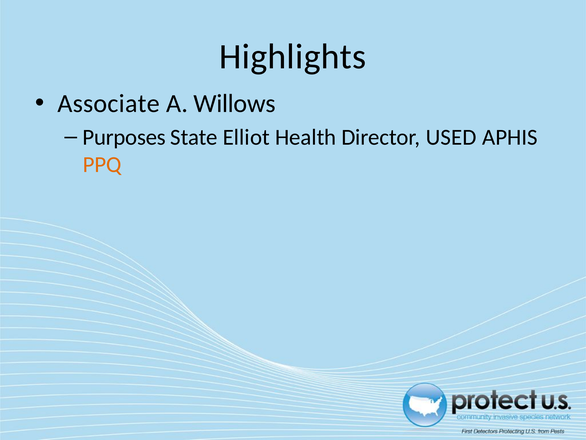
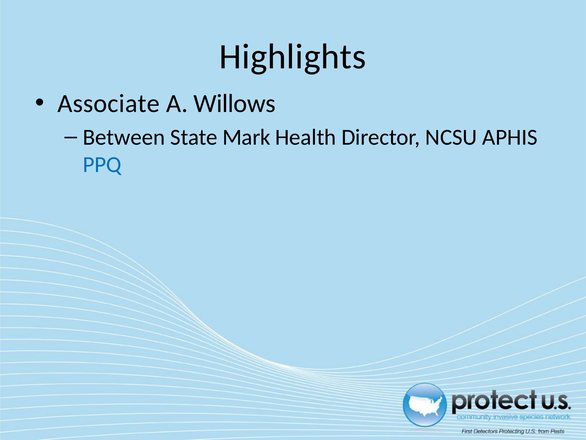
Purposes: Purposes -> Between
Elliot: Elliot -> Mark
USED: USED -> NCSU
PPQ colour: orange -> blue
